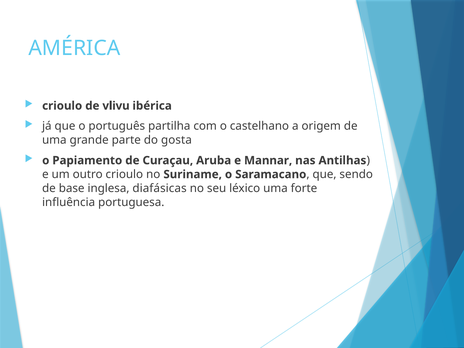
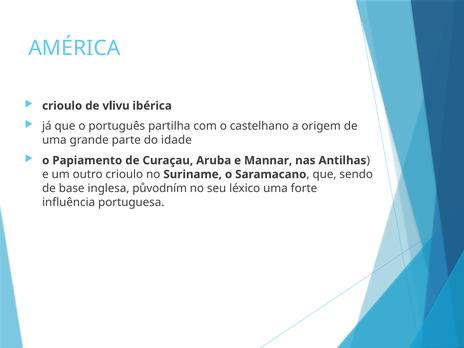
gosta: gosta -> idade
diafásicas: diafásicas -> původním
